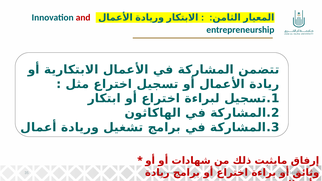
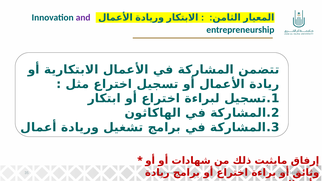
and colour: red -> purple
